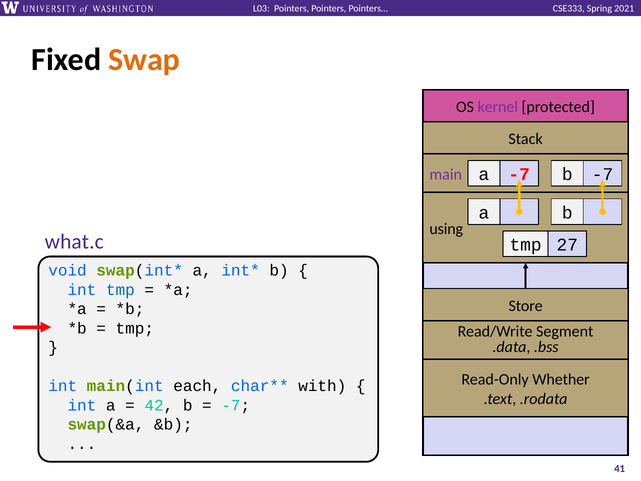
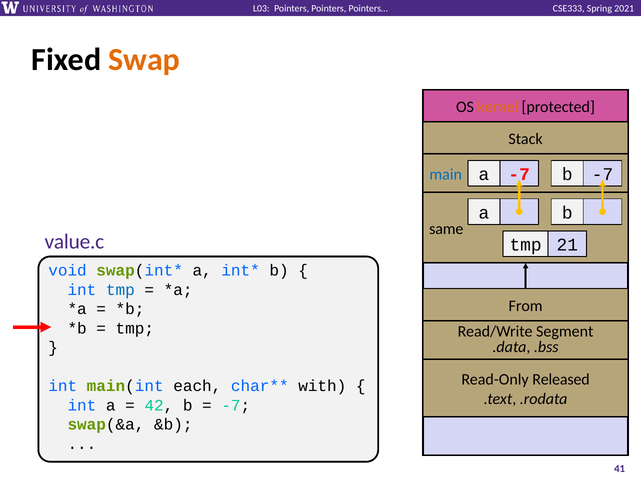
kernel colour: purple -> orange
main colour: purple -> blue
using: using -> same
what.c: what.c -> value.c
27: 27 -> 21
Store: Store -> From
Whether: Whether -> Released
